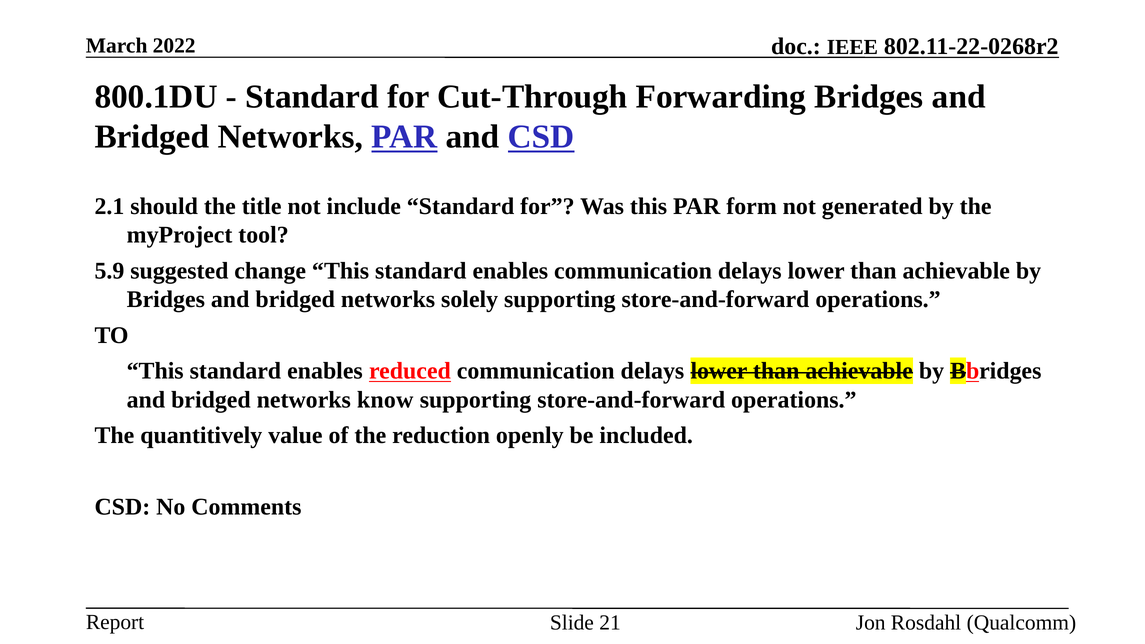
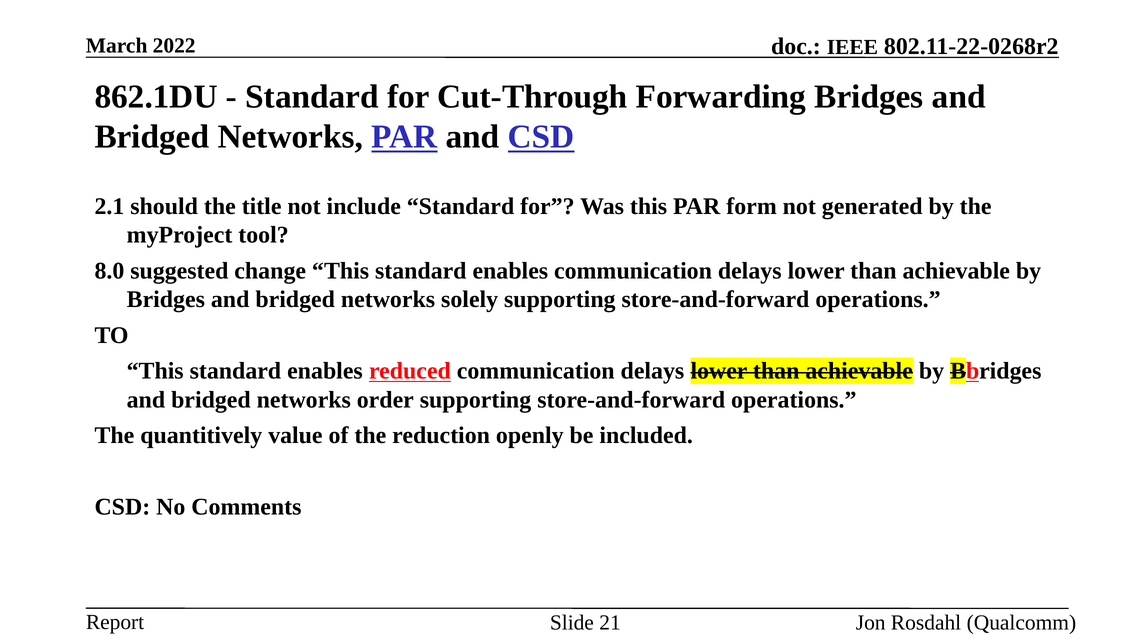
800.1DU: 800.1DU -> 862.1DU
5.9: 5.9 -> 8.0
know: know -> order
